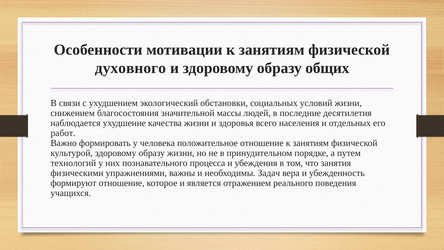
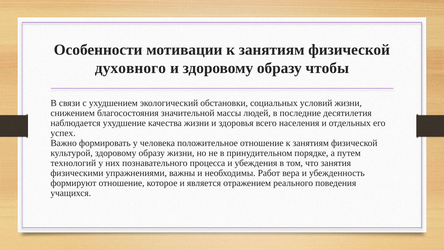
общих: общих -> чтобы
работ: работ -> успех
Задач: Задач -> Работ
